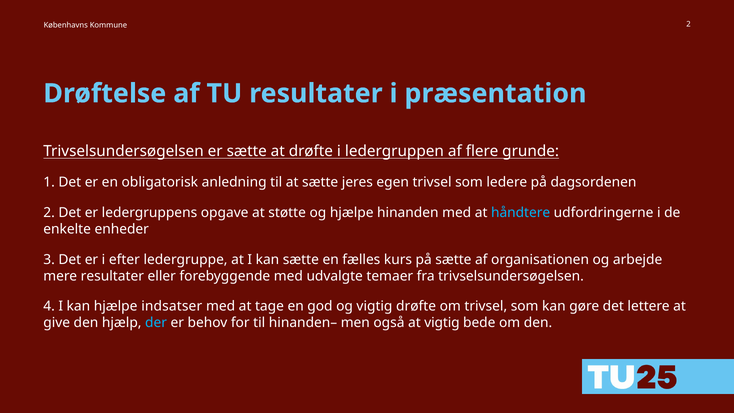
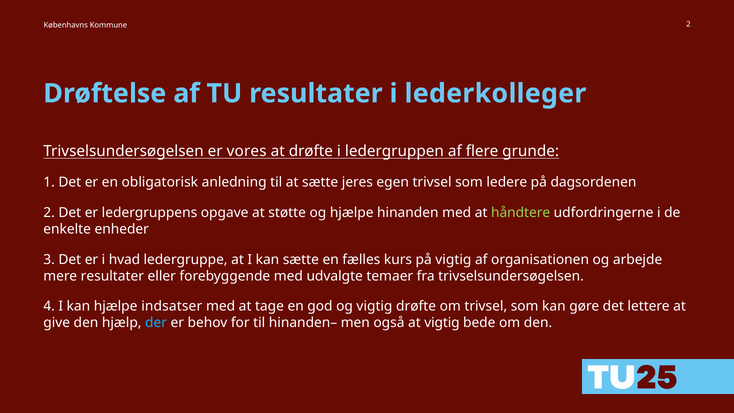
præsentation: præsentation -> lederkolleger
er sætte: sætte -> vores
håndtere colour: light blue -> light green
efter: efter -> hvad
på sætte: sætte -> vigtig
